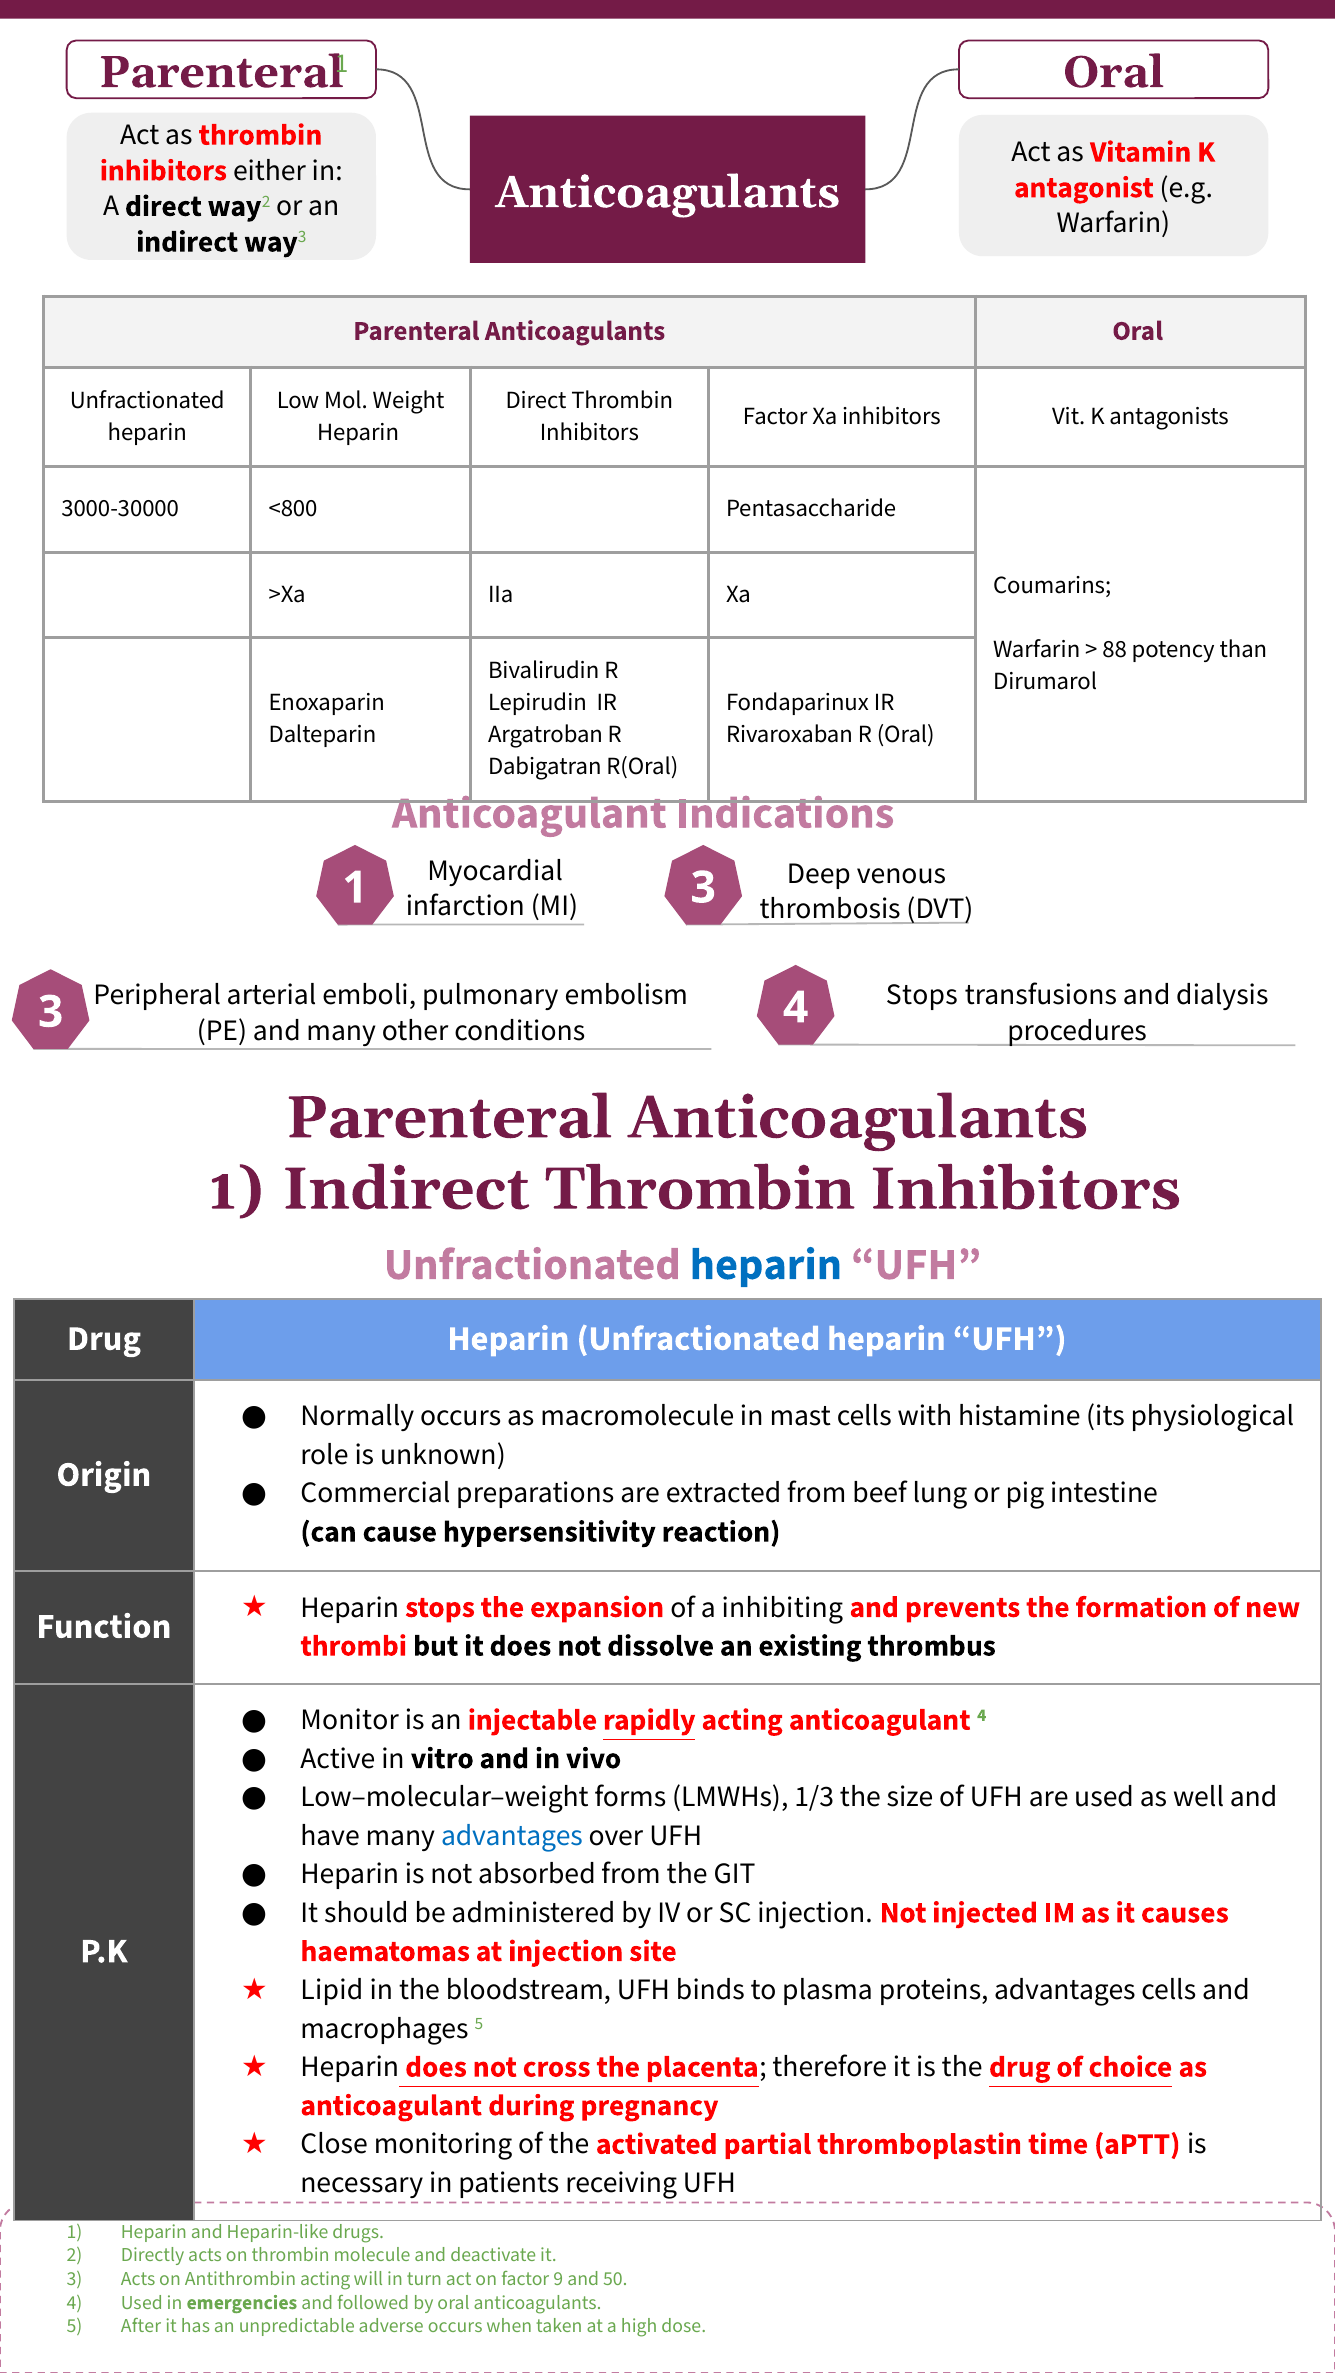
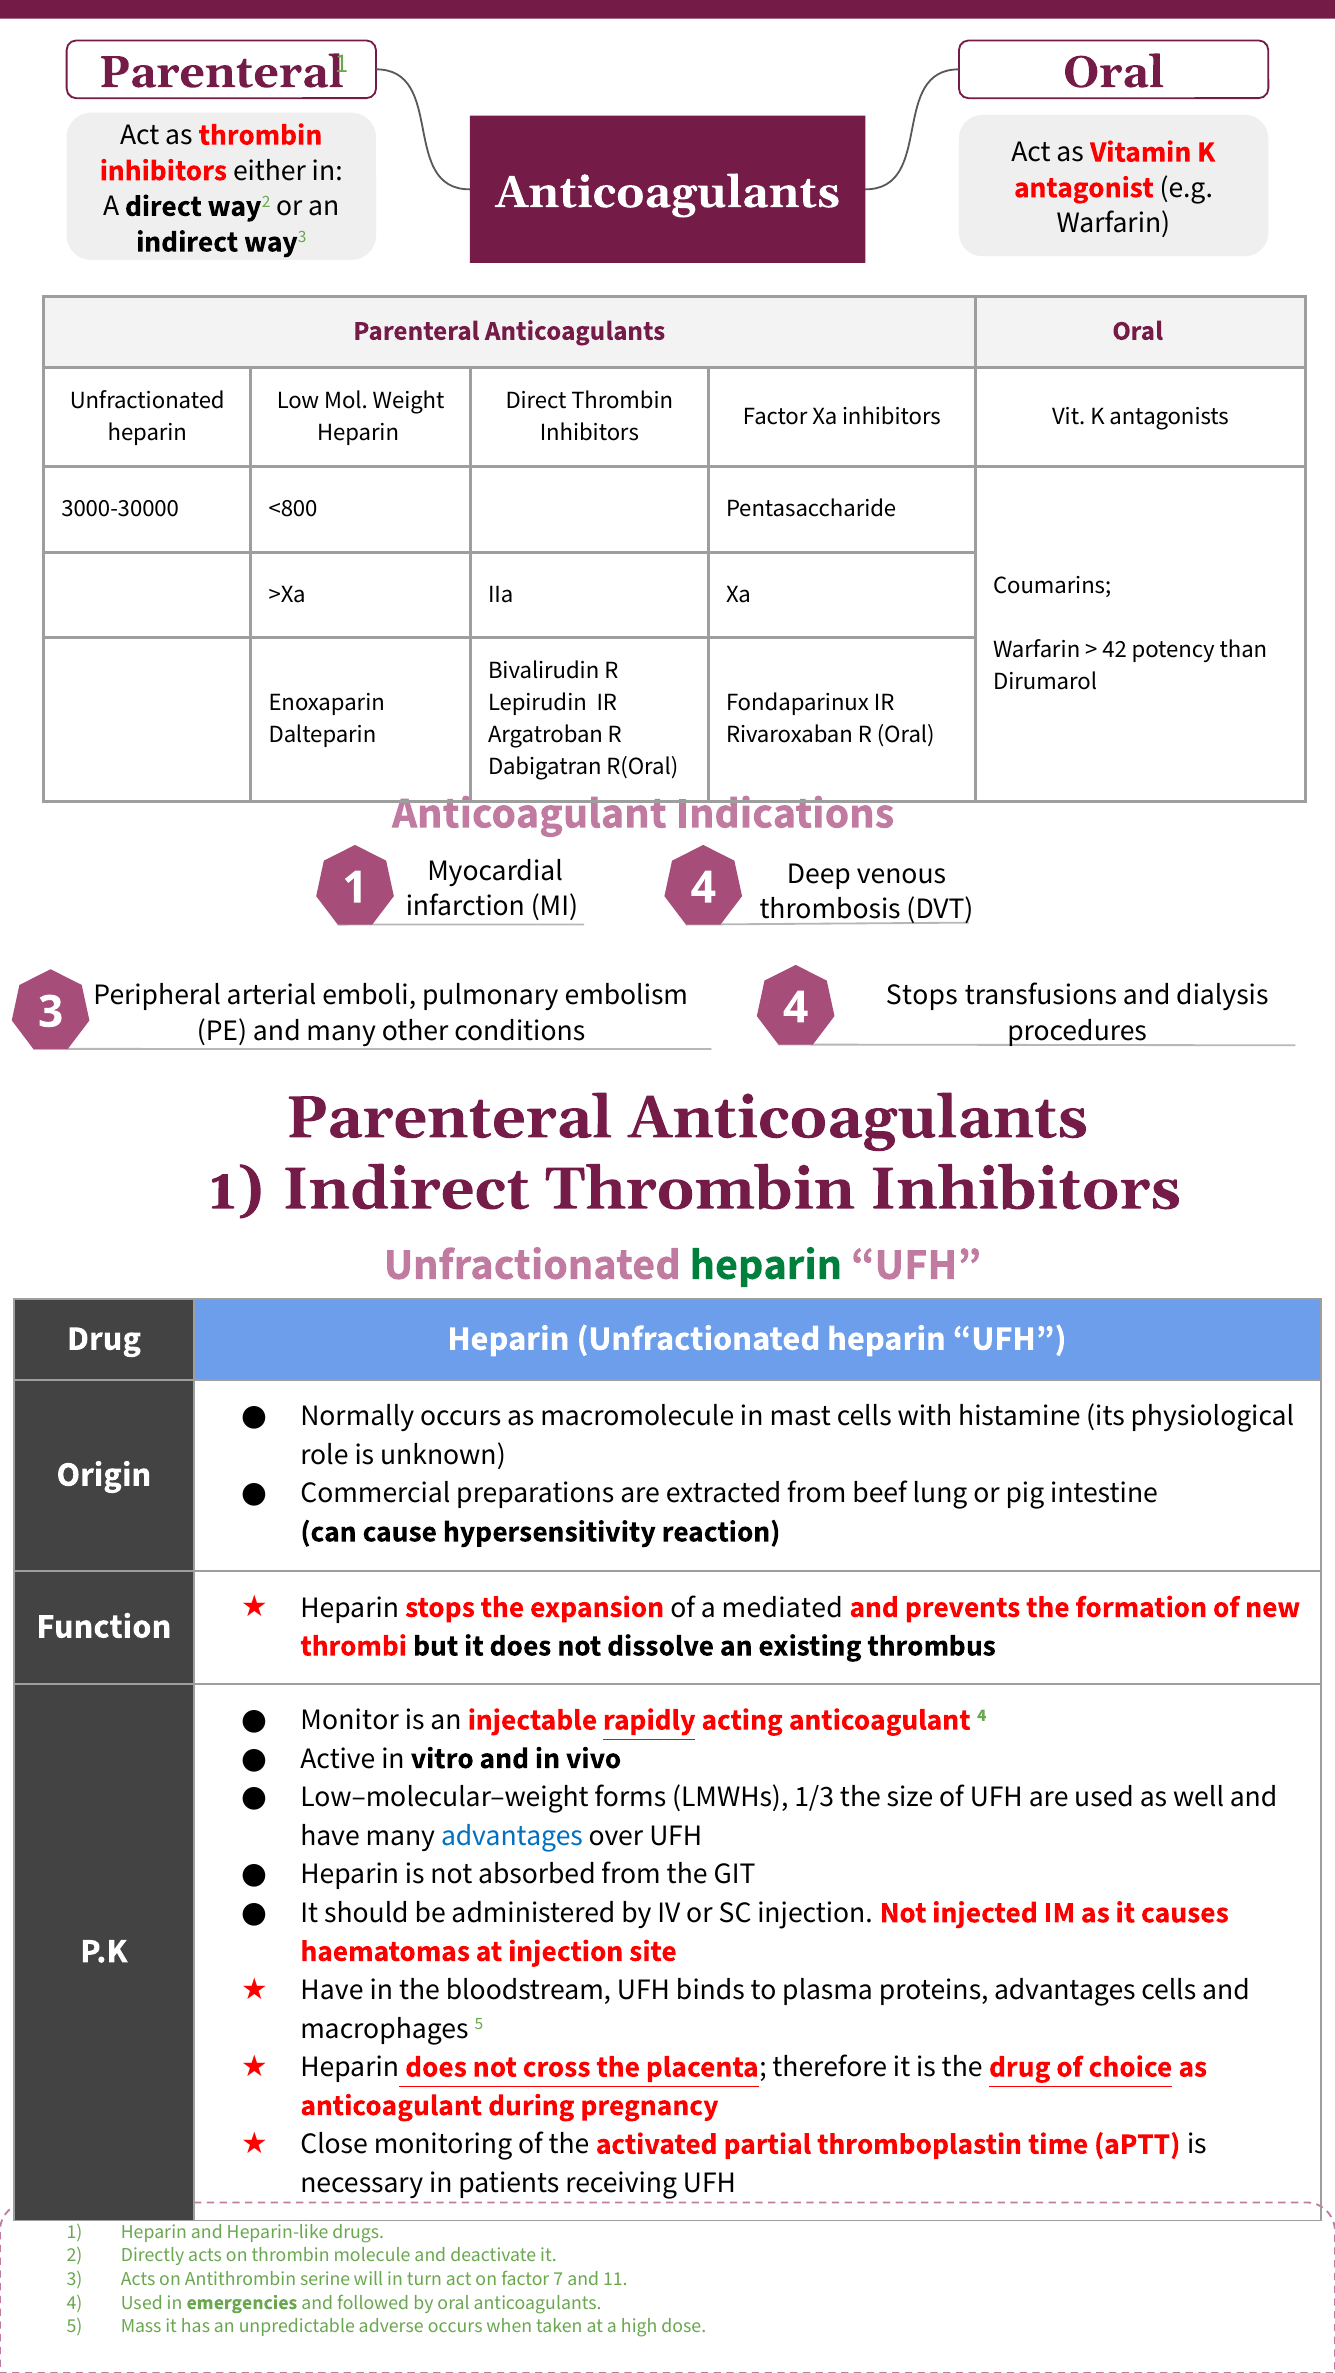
88: 88 -> 42
1 3: 3 -> 4
heparin at (766, 1264) colour: blue -> green
inhibiting: inhibiting -> mediated
Lipid at (332, 1989): Lipid -> Have
Antithrombin acting: acting -> serine
9: 9 -> 7
50: 50 -> 11
After: After -> Mass
